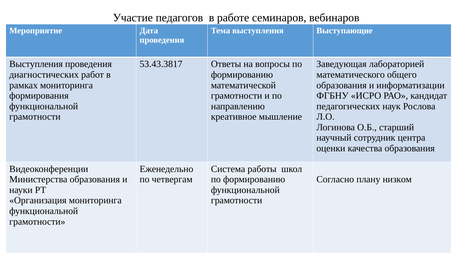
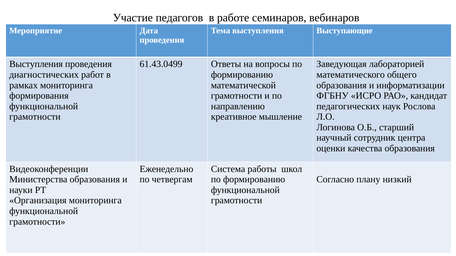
53.43.3817: 53.43.3817 -> 61.43.0499
низком: низком -> низкий
